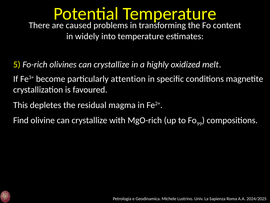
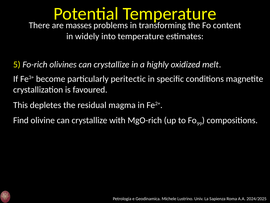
caused: caused -> masses
attention: attention -> peritectic
